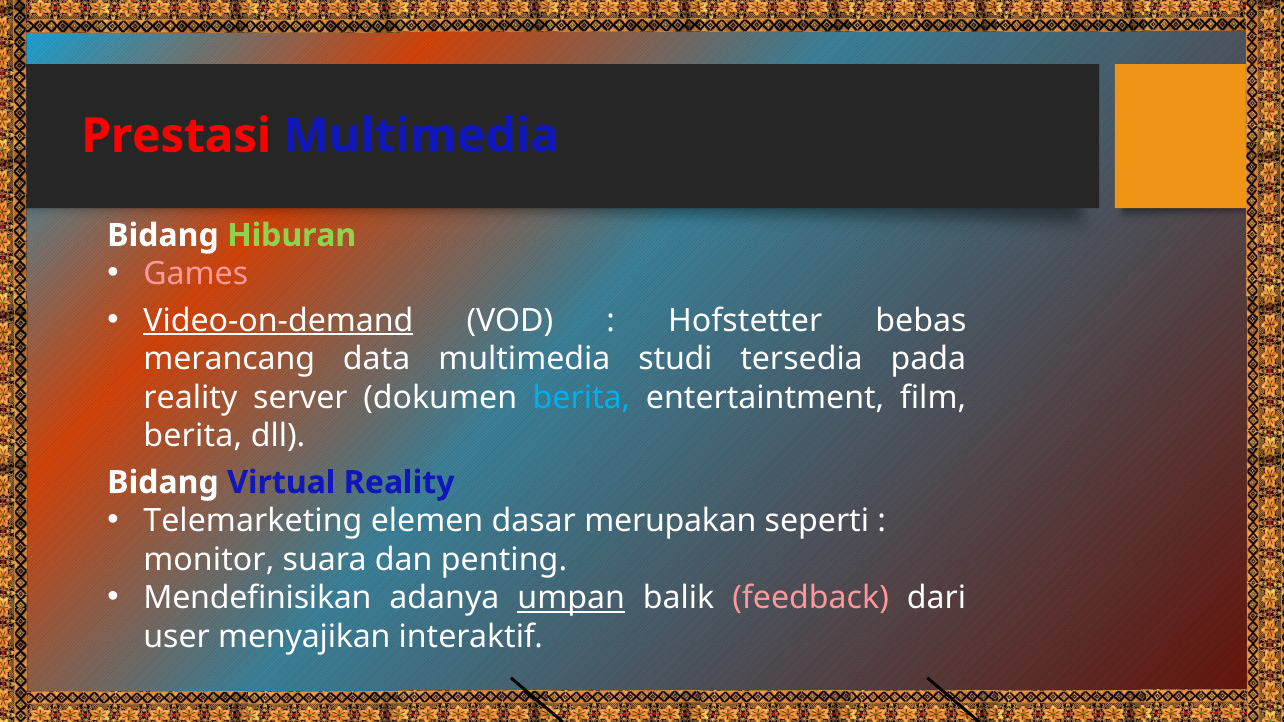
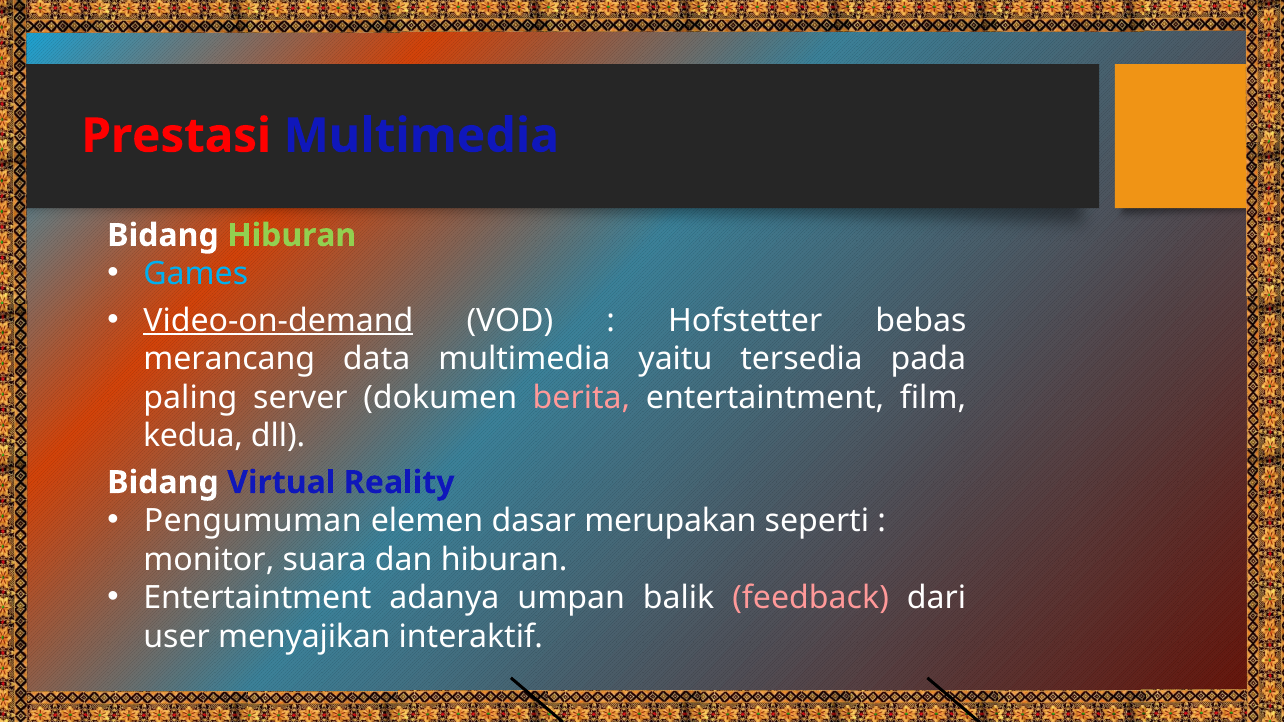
Games colour: pink -> light blue
studi: studi -> yaitu
reality at (190, 398): reality -> paling
berita at (581, 398) colour: light blue -> pink
berita at (193, 436): berita -> kedua
Telemarketing: Telemarketing -> Pengumuman
dan penting: penting -> hiburan
Mendefinisikan at (257, 598): Mendefinisikan -> Entertaintment
umpan underline: present -> none
